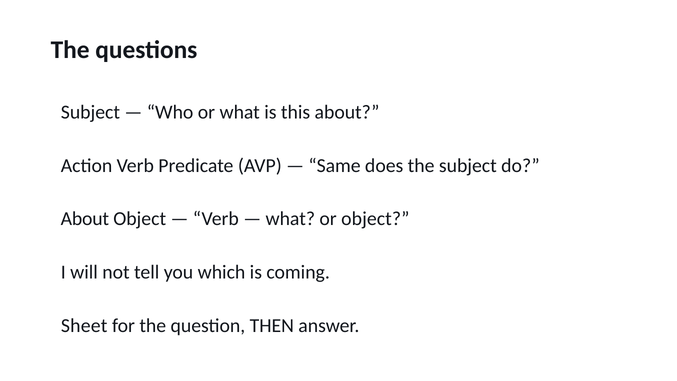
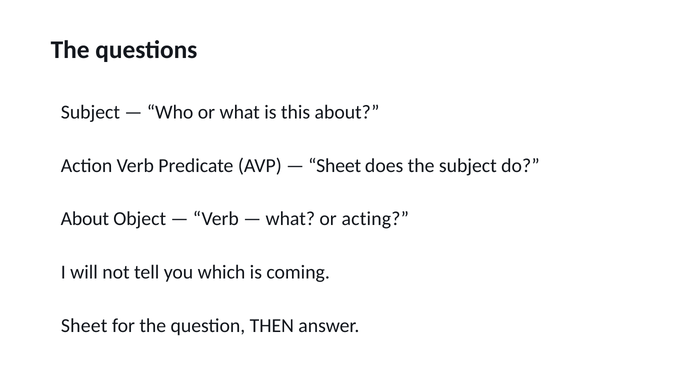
Same at (335, 166): Same -> Sheet
or object: object -> acting
